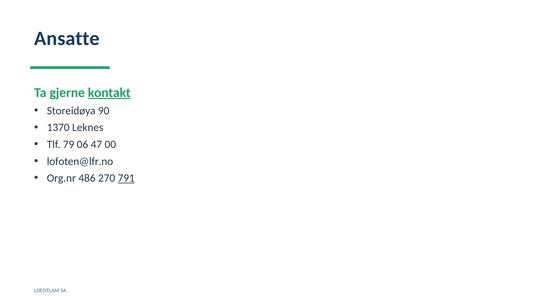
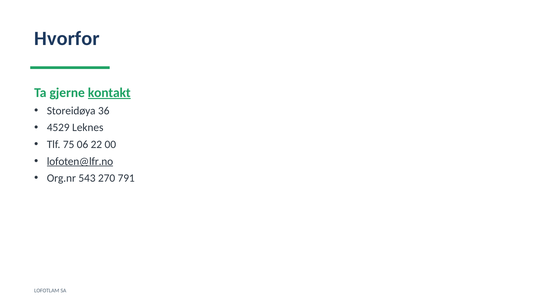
Ansatte: Ansatte -> Hvorfor
90: 90 -> 36
1370: 1370 -> 4529
79: 79 -> 75
47: 47 -> 22
lofoten@lfr.no underline: none -> present
486: 486 -> 543
791 underline: present -> none
